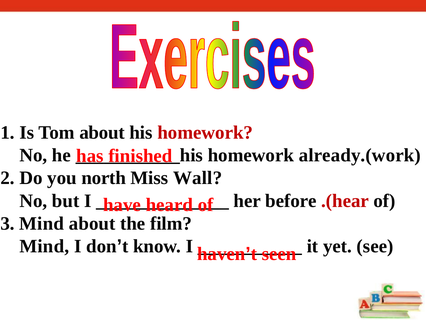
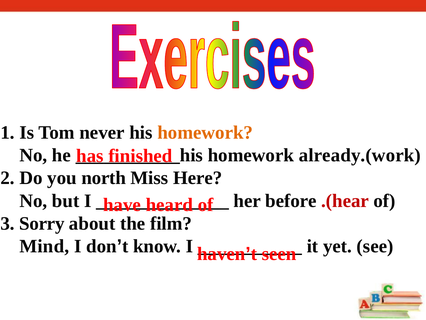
Tom about: about -> never
homework at (205, 132) colour: red -> orange
Wall: Wall -> Here
3 Mind: Mind -> Sorry
